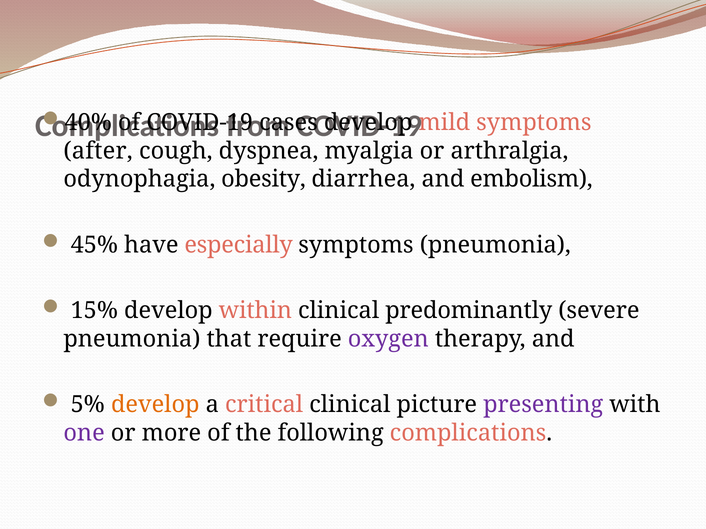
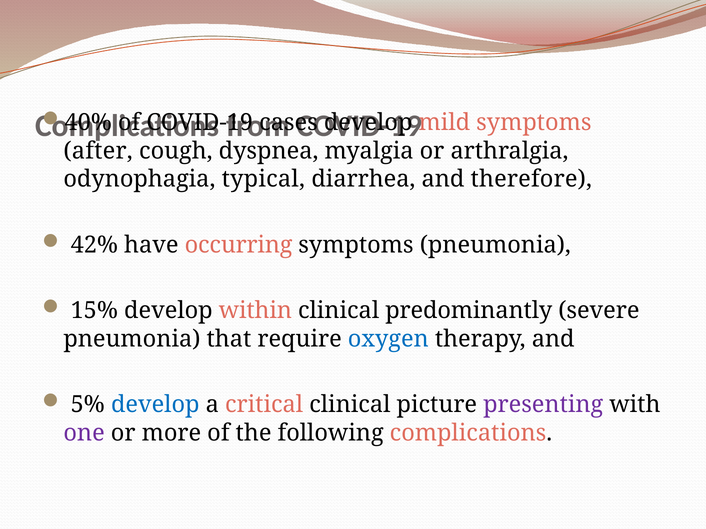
obesity: obesity -> typical
embolism: embolism -> therefore
45%: 45% -> 42%
especially: especially -> occurring
oxygen colour: purple -> blue
develop at (155, 405) colour: orange -> blue
